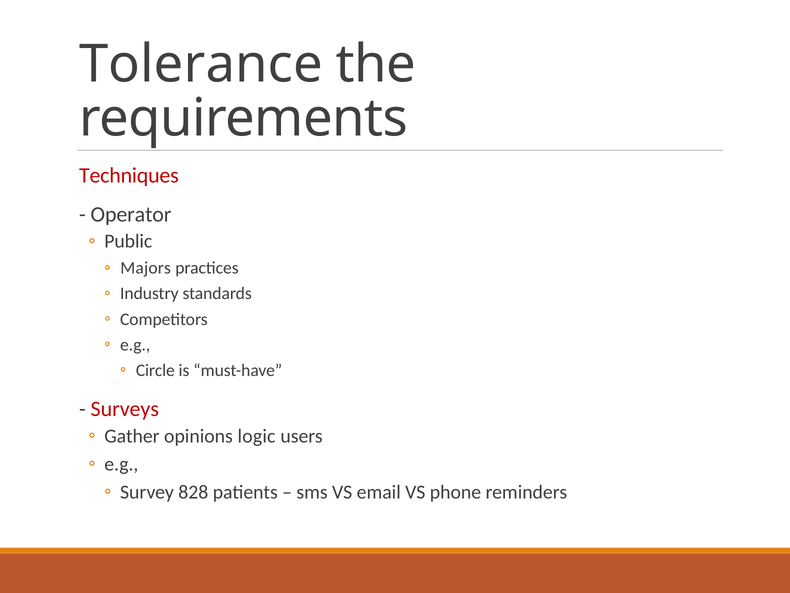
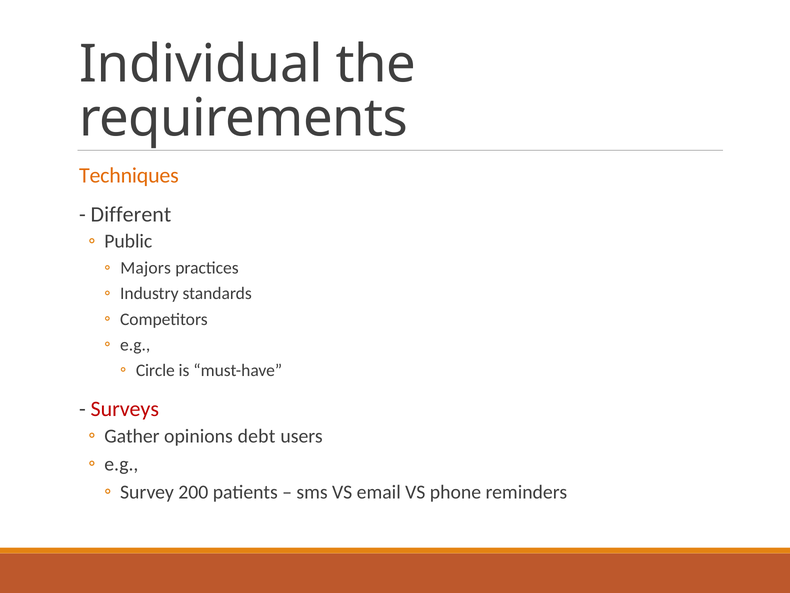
Tolerance: Tolerance -> Individual
Techniques colour: red -> orange
Operator: Operator -> Different
logic: logic -> debt
828: 828 -> 200
